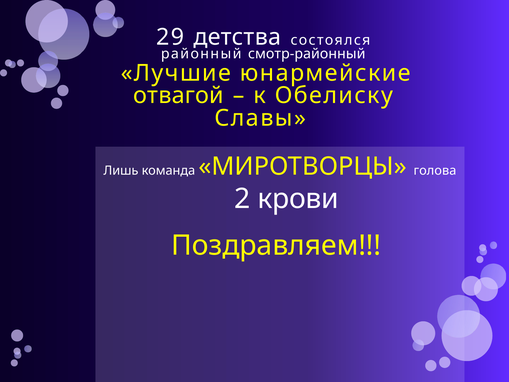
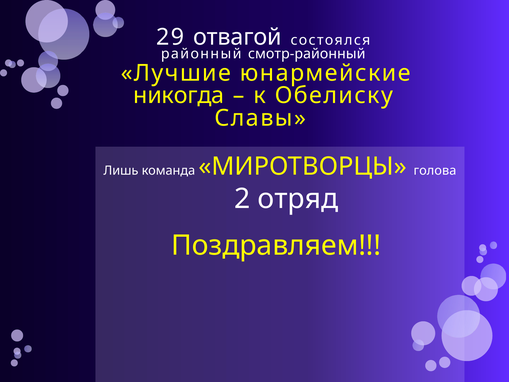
детства: детства -> отвагой
отвагой: отвагой -> никогда
крови: крови -> отряд
